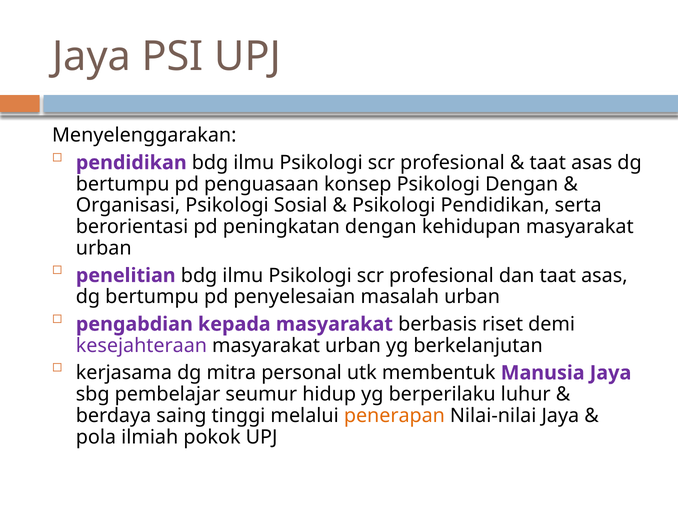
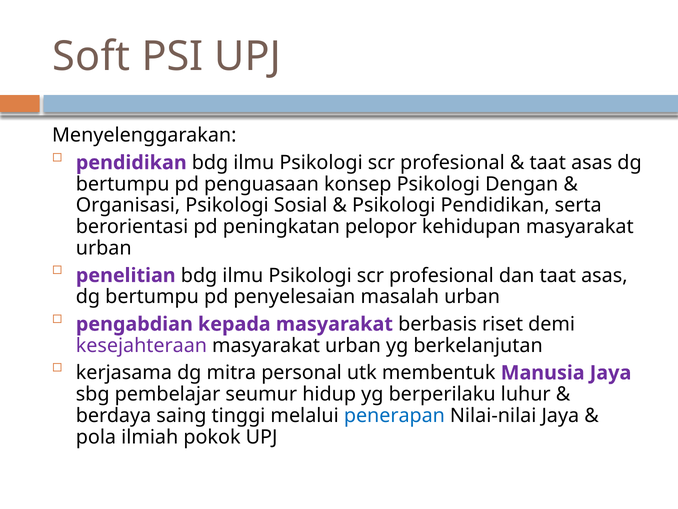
Jaya at (92, 57): Jaya -> Soft
peningkatan dengan: dengan -> pelopor
penerapan colour: orange -> blue
